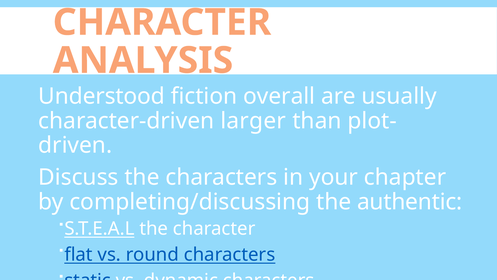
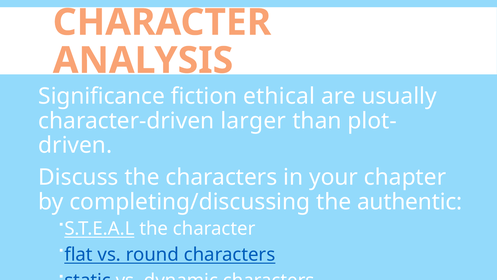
Understood: Understood -> Significance
overall: overall -> ethical
